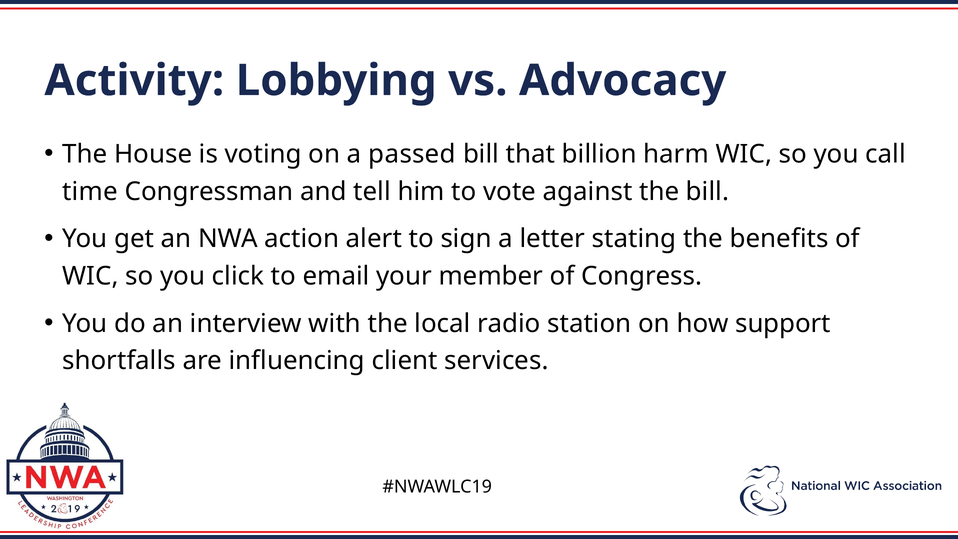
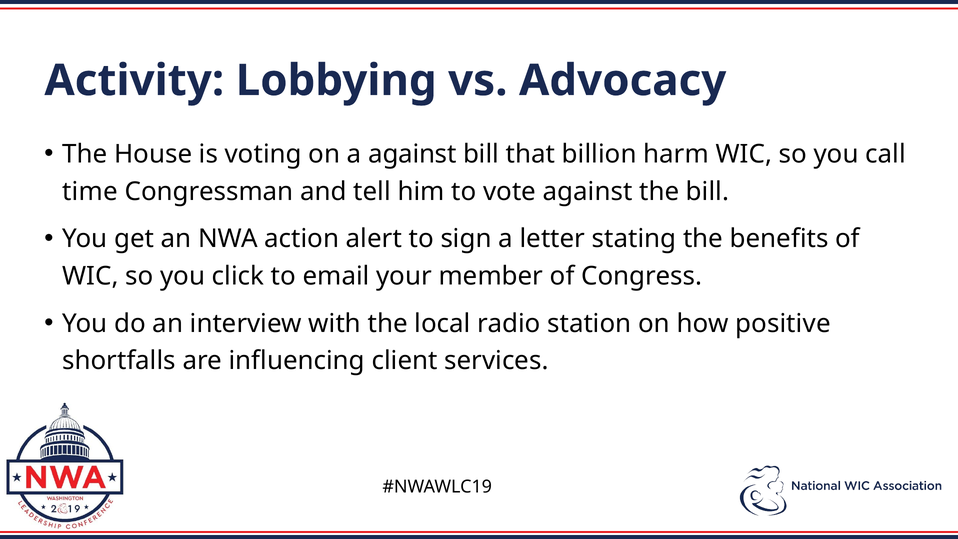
a passed: passed -> against
support: support -> positive
